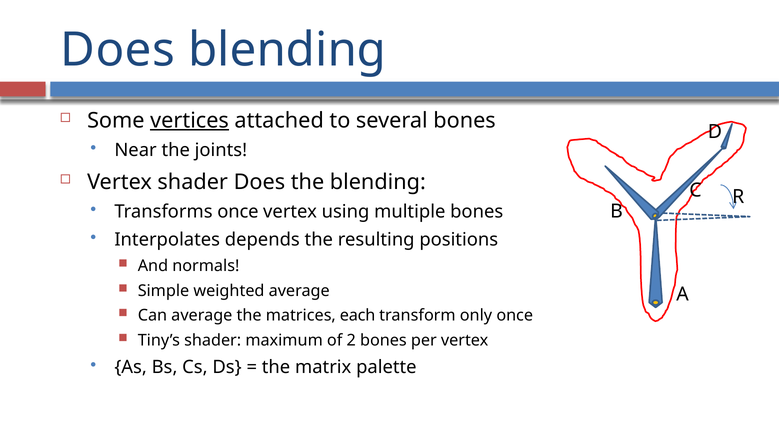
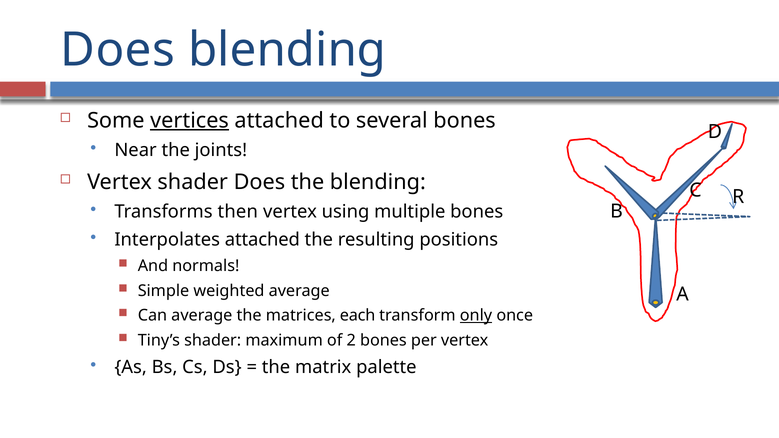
Transforms once: once -> then
Interpolates depends: depends -> attached
only underline: none -> present
